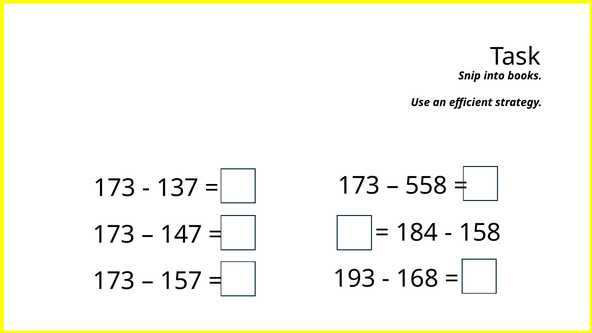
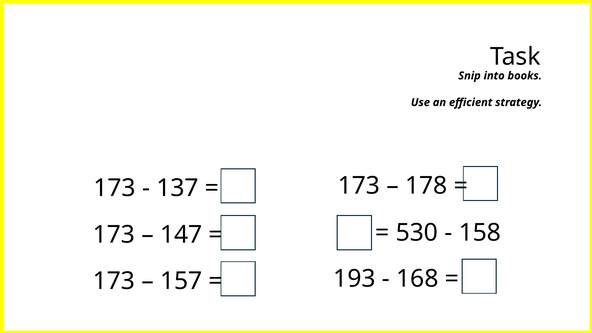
558: 558 -> 178
184: 184 -> 530
